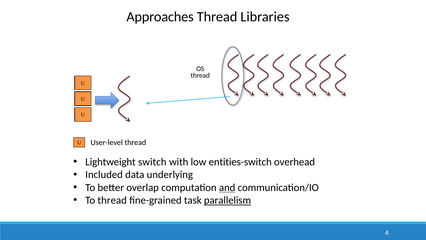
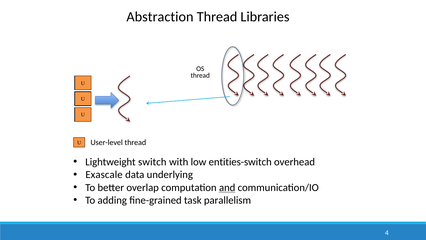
Approaches: Approaches -> Abstraction
Included: Included -> Exascale
To thread: thread -> adding
parallelism underline: present -> none
